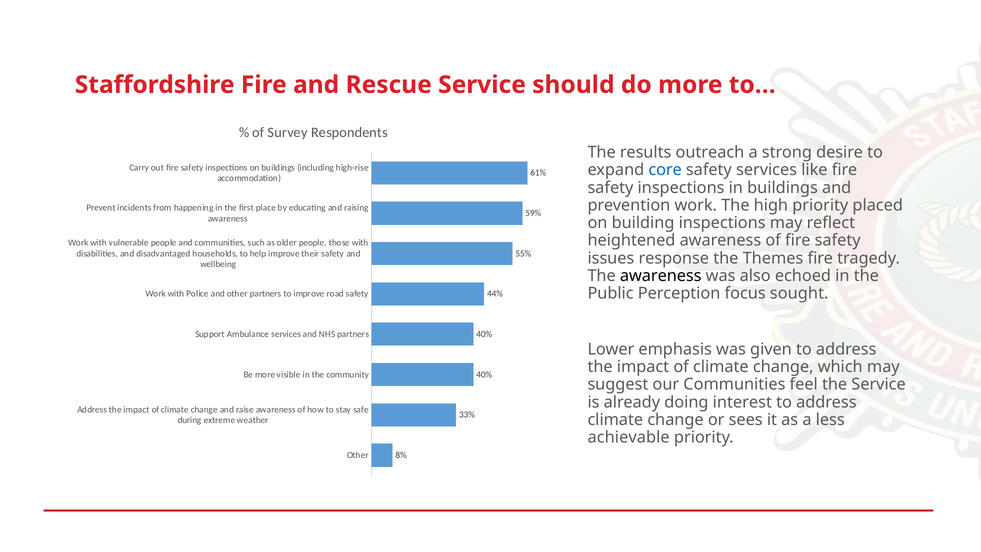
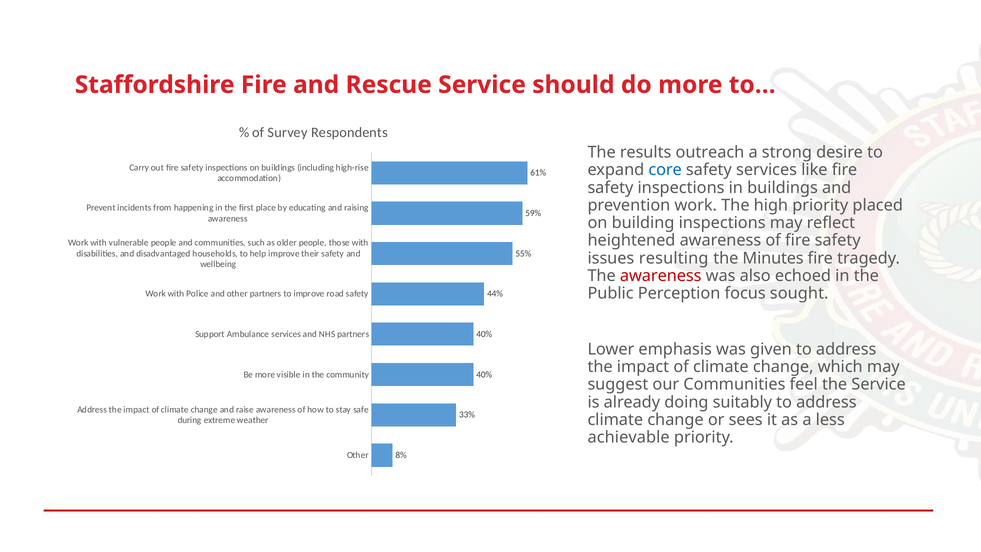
response: response -> resulting
Themes: Themes -> Minutes
awareness at (661, 276) colour: black -> red
interest: interest -> suitably
